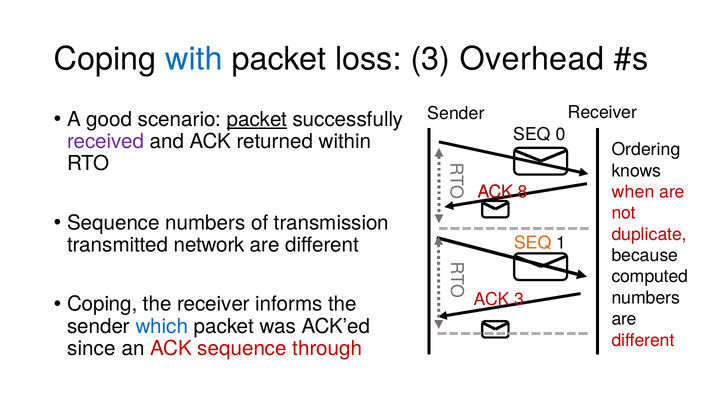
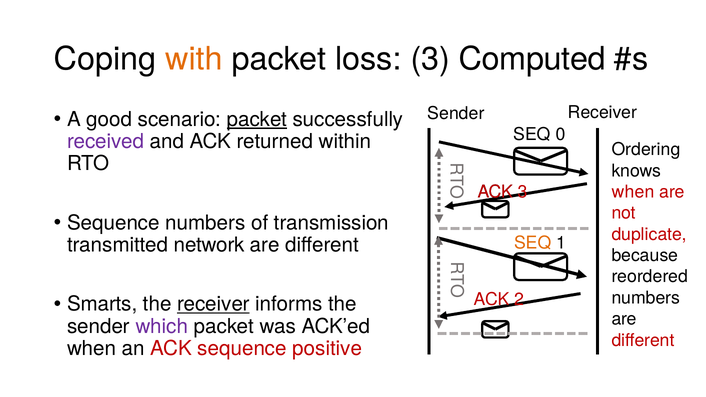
with colour: blue -> orange
Overhead: Overhead -> Computed
8 at (523, 192): 8 -> 3
computed: computed -> reordered
ACK 3: 3 -> 2
Coping at (102, 304): Coping -> Smarts
receiver at (213, 304) underline: none -> present
which colour: blue -> purple
since at (91, 349): since -> when
through: through -> positive
